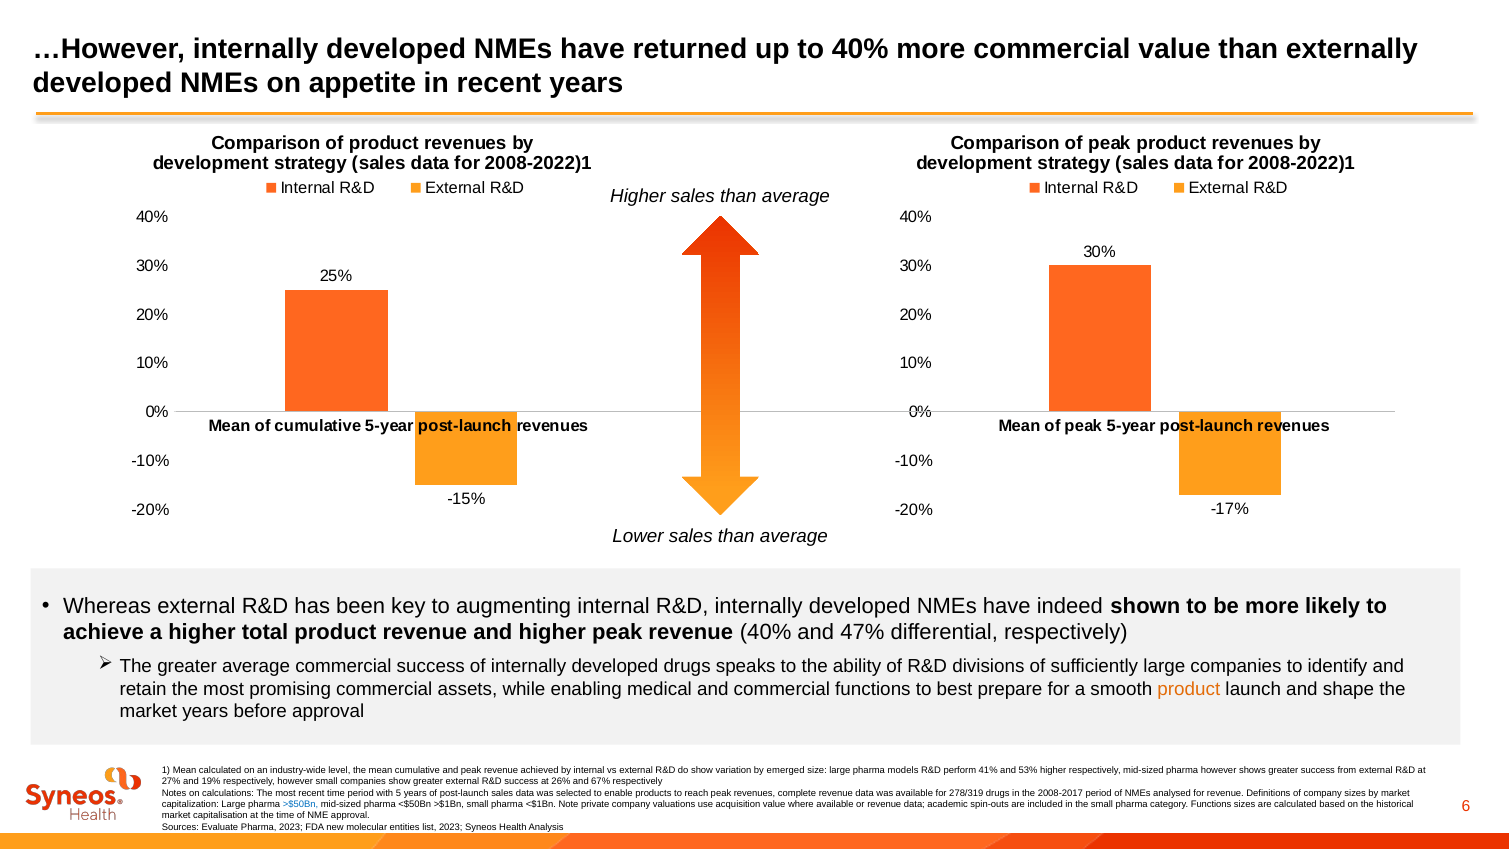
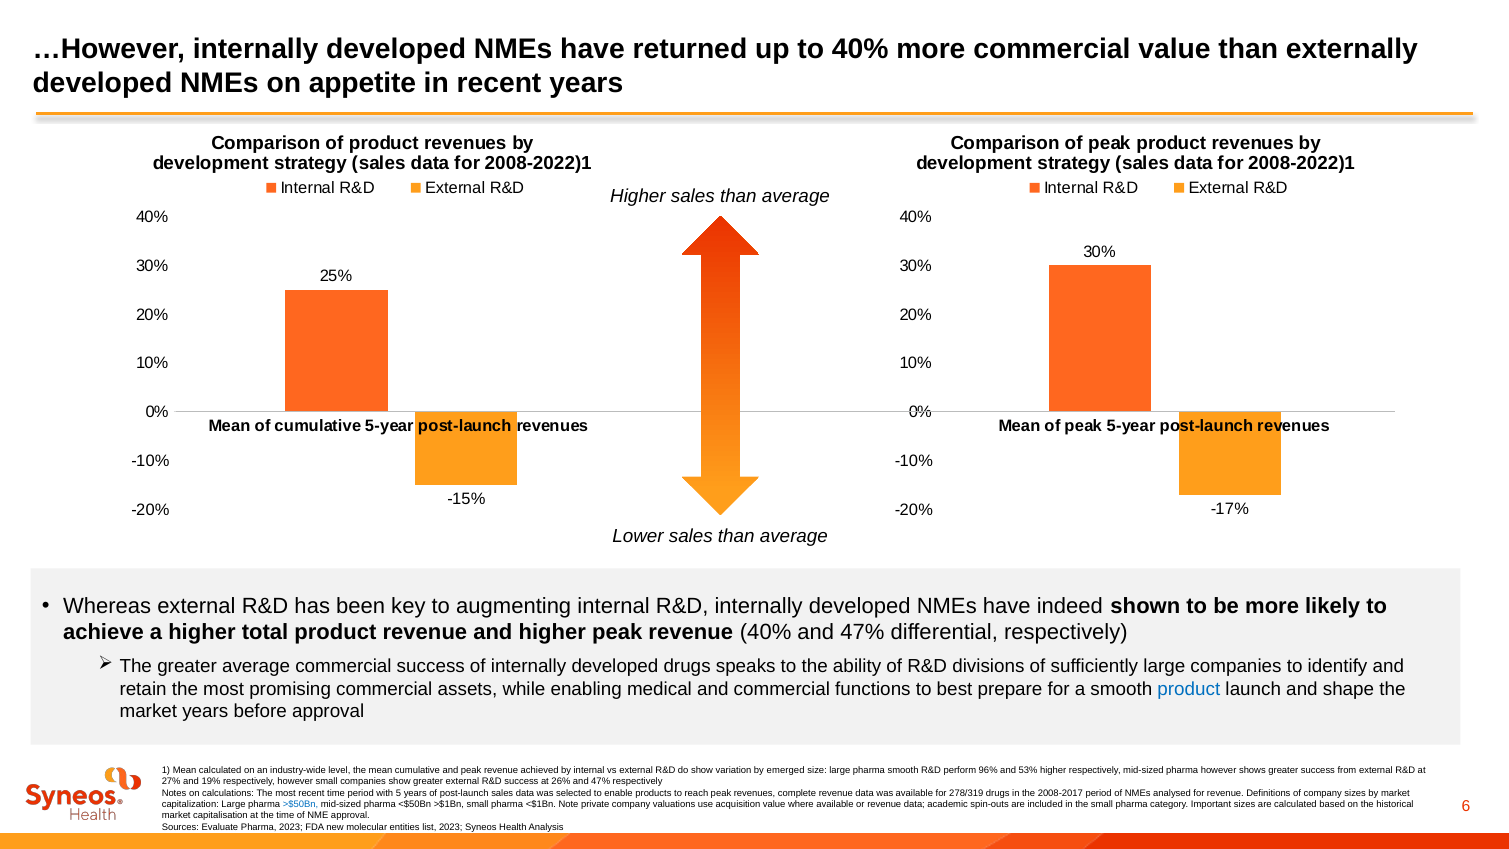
product at (1189, 689) colour: orange -> blue
pharma models: models -> smooth
41%: 41% -> 96%
26% and 67%: 67% -> 47%
category Functions: Functions -> Important
